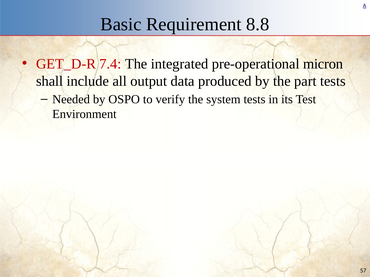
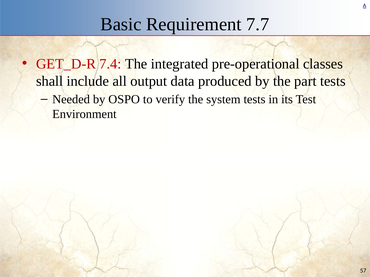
8.8: 8.8 -> 7.7
micron: micron -> classes
